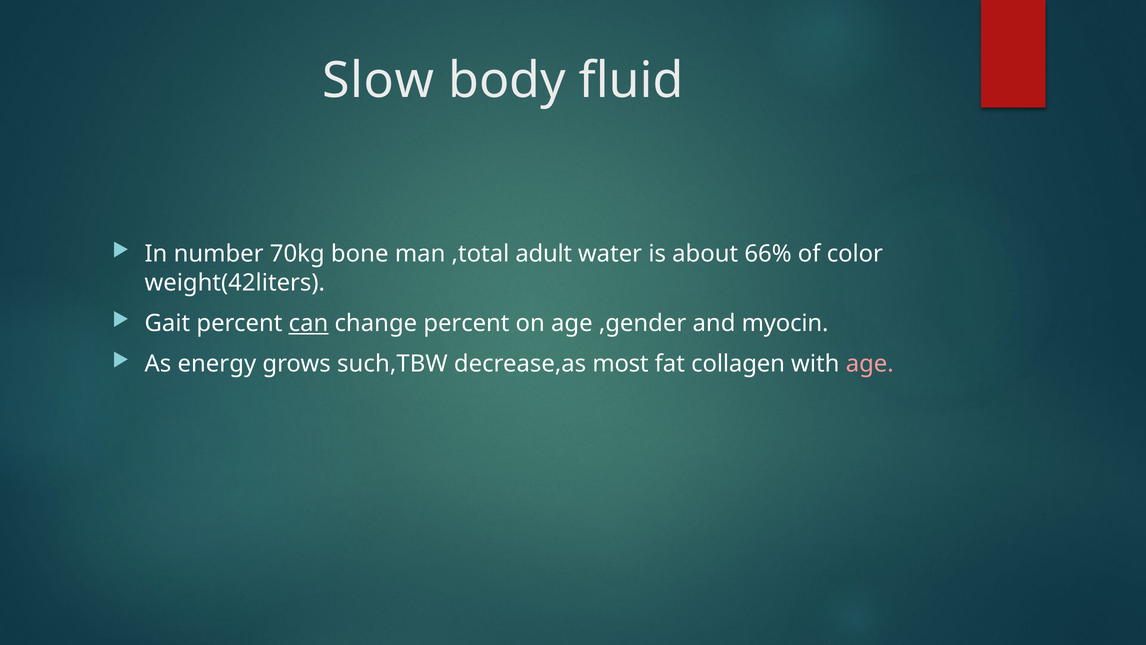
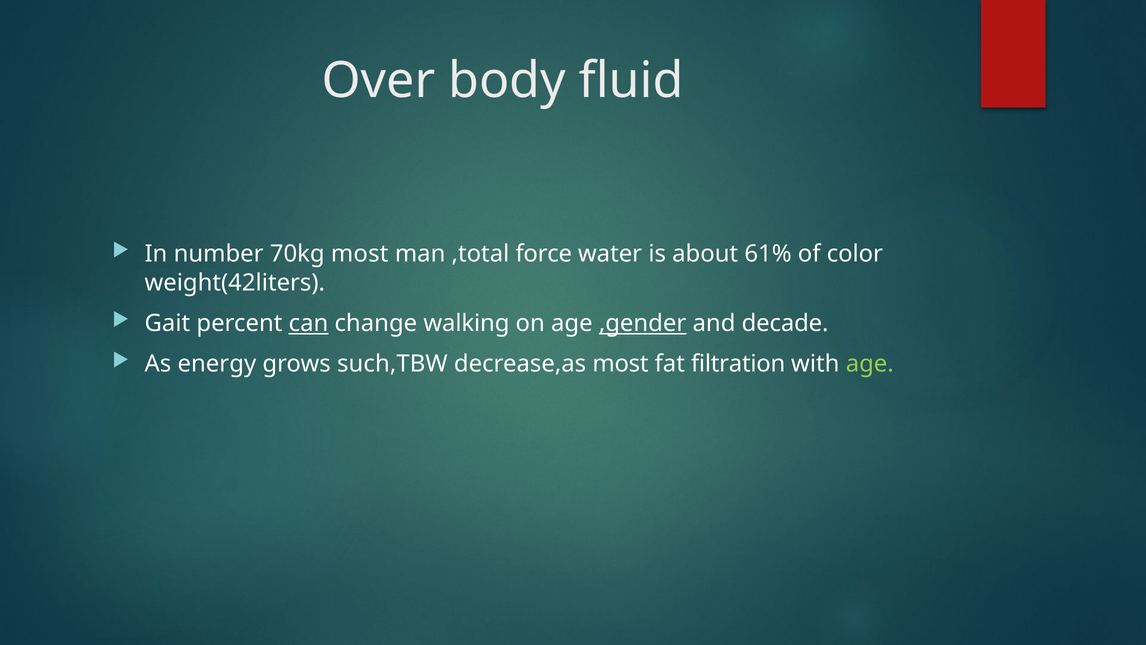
Slow: Slow -> Over
70kg bone: bone -> most
adult: adult -> force
66%: 66% -> 61%
change percent: percent -> walking
,gender underline: none -> present
myocin: myocin -> decade
collagen: collagen -> filtration
age at (870, 364) colour: pink -> light green
